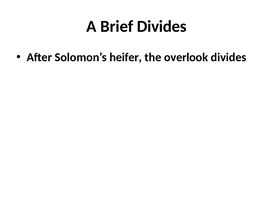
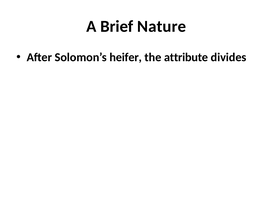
Brief Divides: Divides -> Nature
overlook: overlook -> attribute
